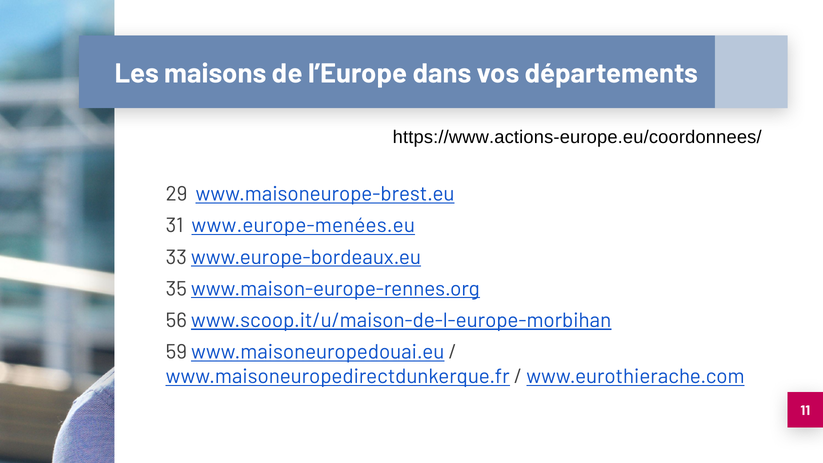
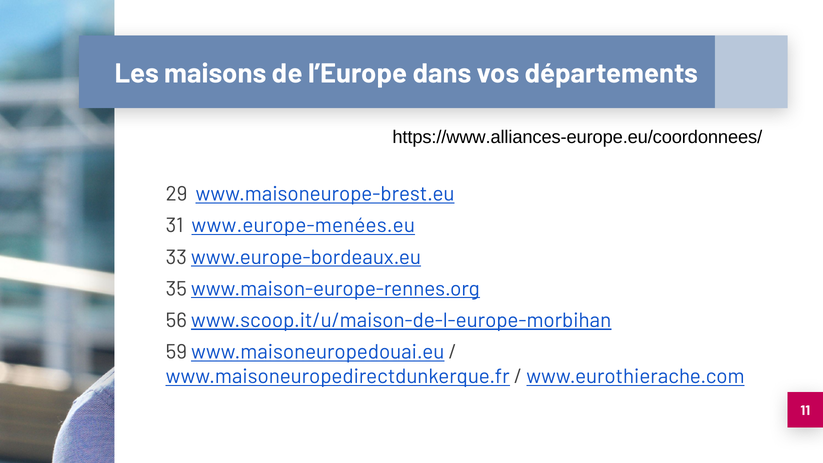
https://www.actions-europe.eu/coordonnees/: https://www.actions-europe.eu/coordonnees/ -> https://www.alliances-europe.eu/coordonnees/
